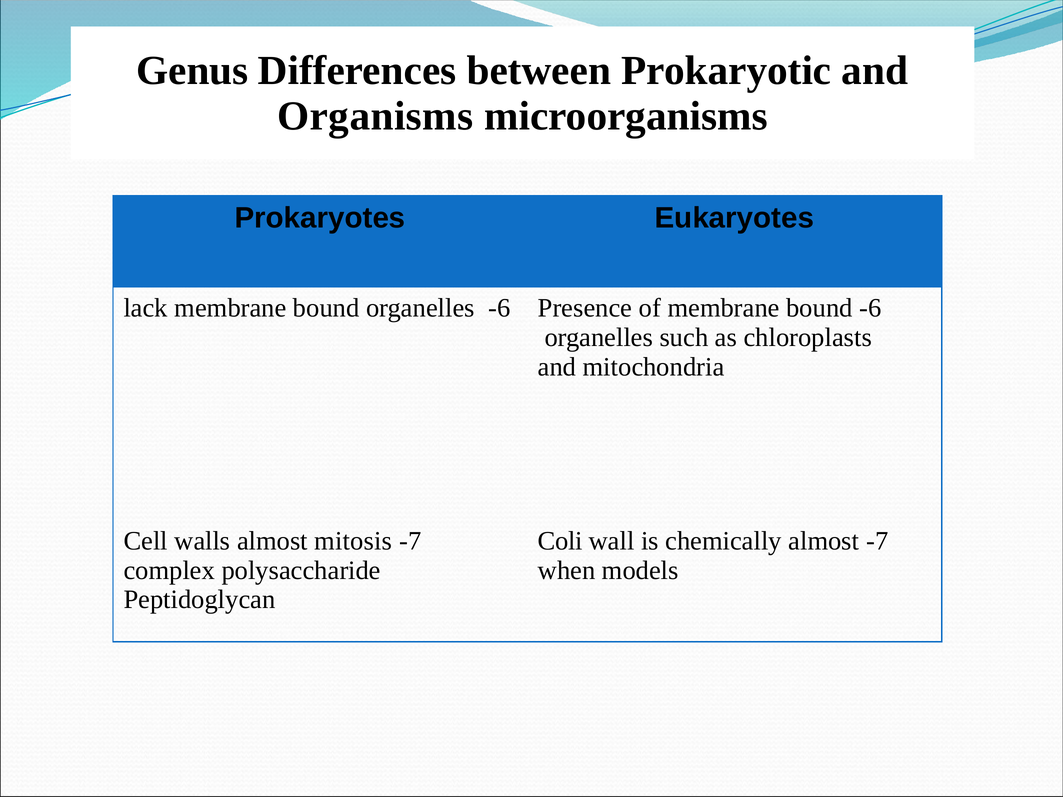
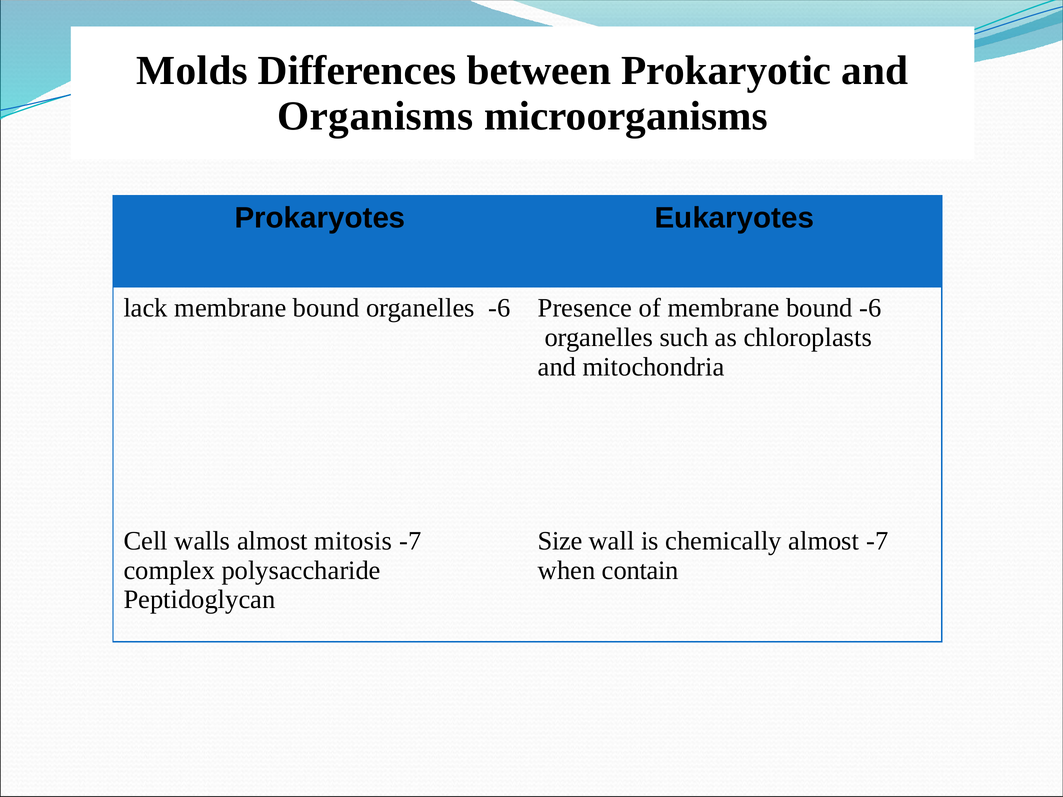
Genus: Genus -> Molds
Coli: Coli -> Size
models: models -> contain
